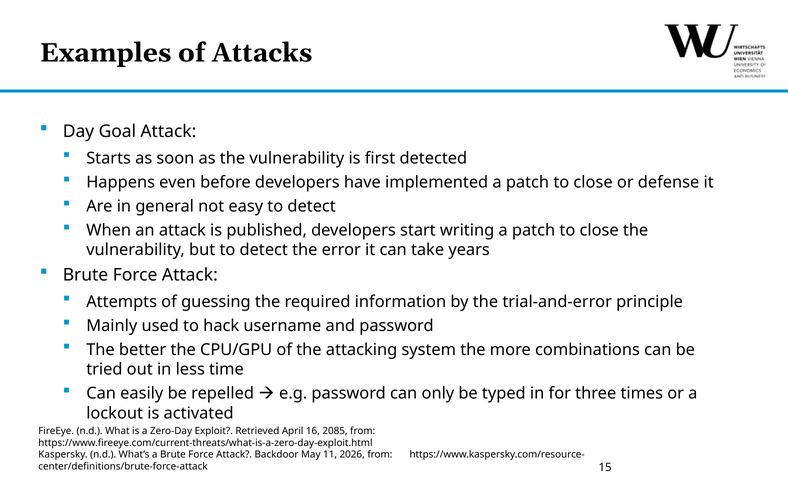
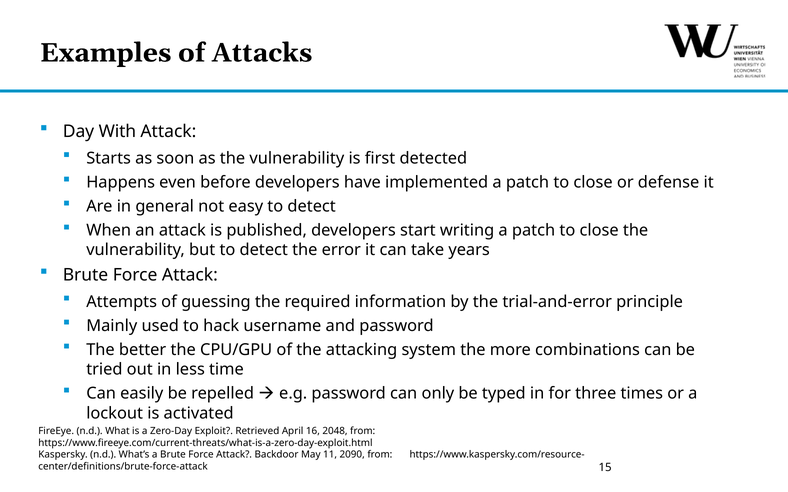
Goal: Goal -> With
2085: 2085 -> 2048
2026: 2026 -> 2090
